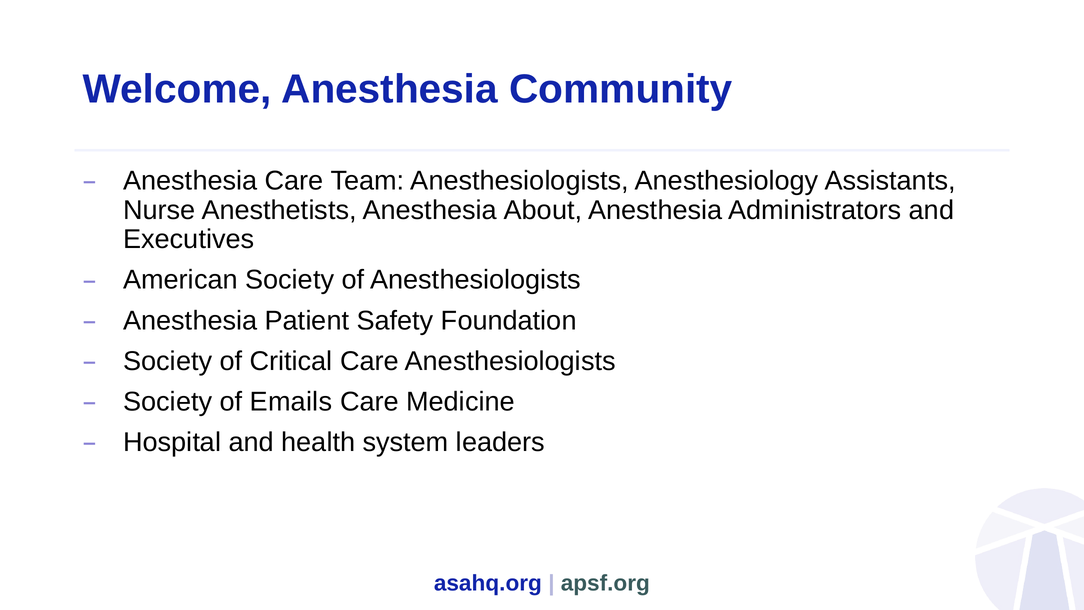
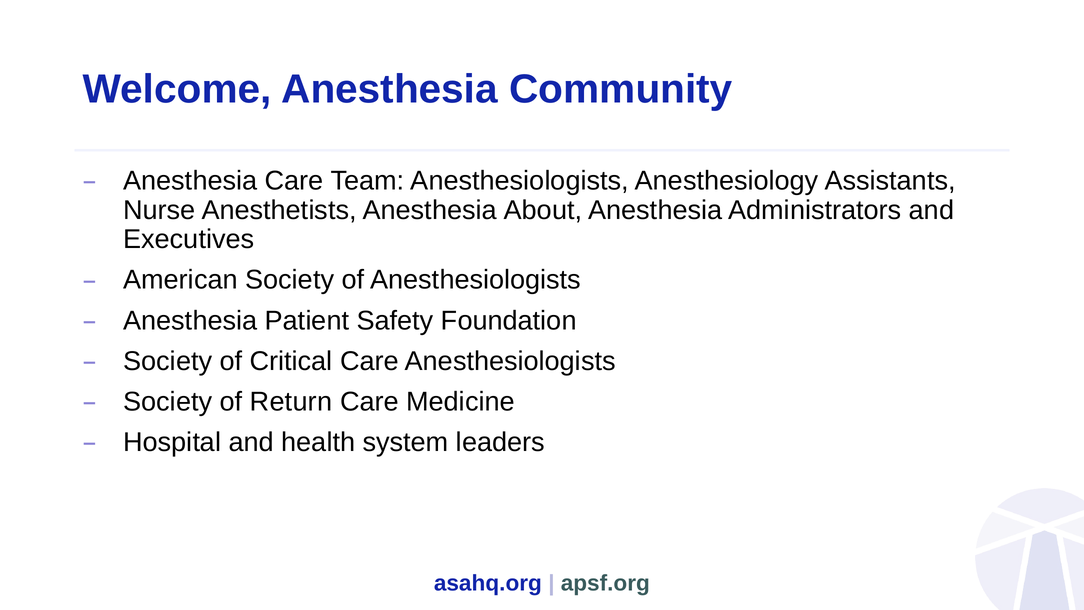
Emails: Emails -> Return
